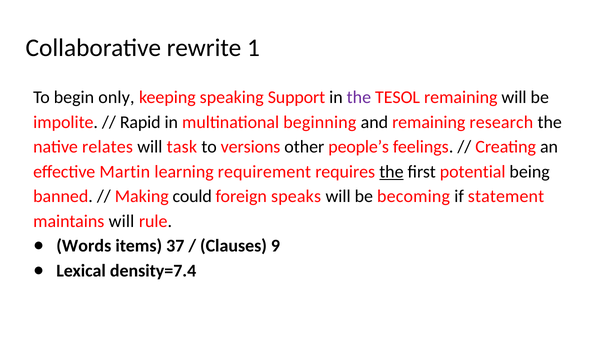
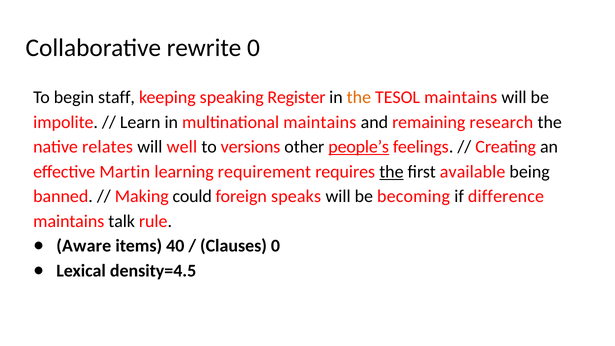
rewrite 1: 1 -> 0
only: only -> staff
Support: Support -> Register
the at (359, 97) colour: purple -> orange
TESOL remaining: remaining -> maintains
Rapid: Rapid -> Learn
multinational beginning: beginning -> maintains
task: task -> well
people’s underline: none -> present
potential: potential -> available
statement: statement -> difference
maintains will: will -> talk
Words: Words -> Aware
37: 37 -> 40
Clauses 9: 9 -> 0
density=7.4: density=7.4 -> density=4.5
